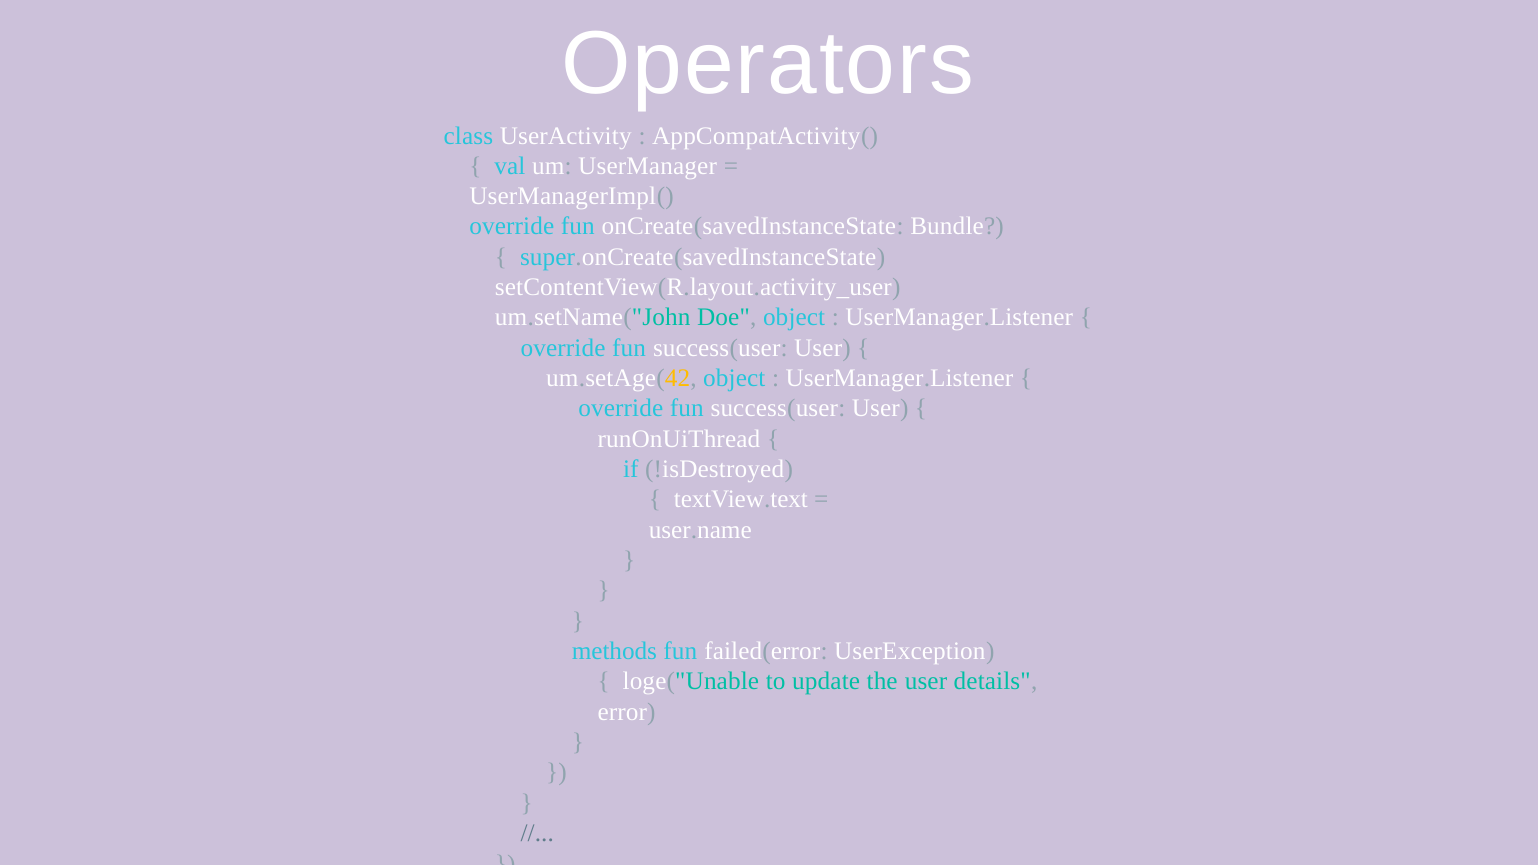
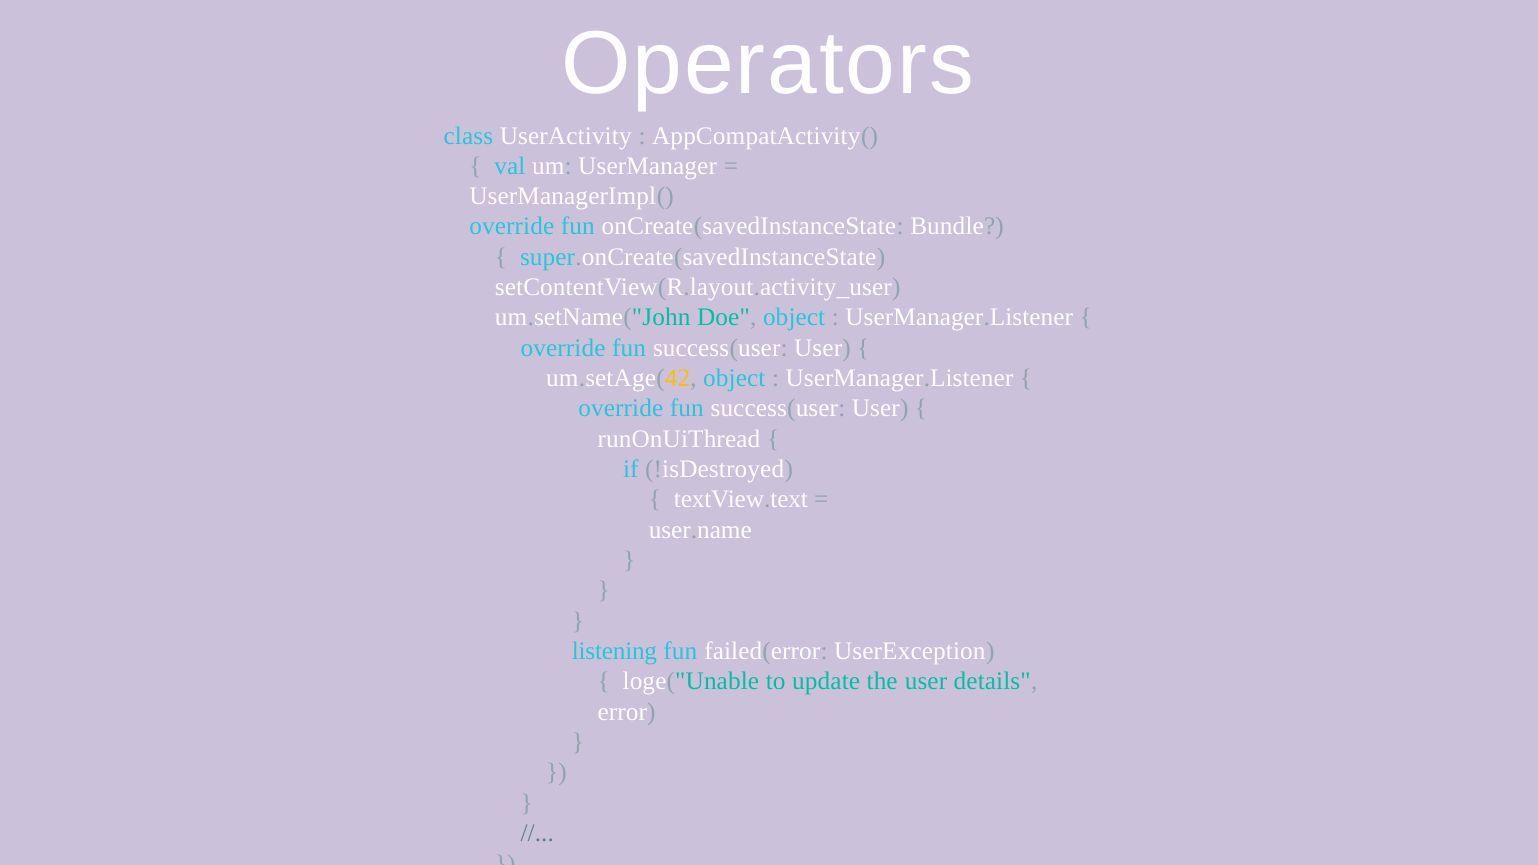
methods: methods -> listening
